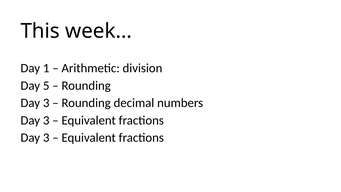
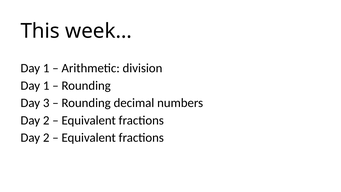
5 at (46, 86): 5 -> 1
3 at (46, 120): 3 -> 2
3 at (46, 138): 3 -> 2
